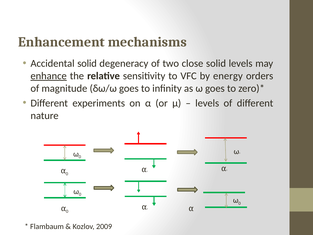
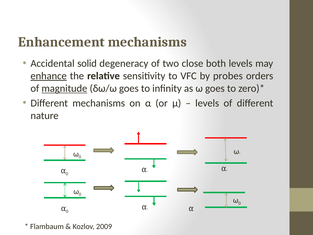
close solid: solid -> both
energy: energy -> probes
magnitude underline: none -> present
Different experiments: experiments -> mechanisms
